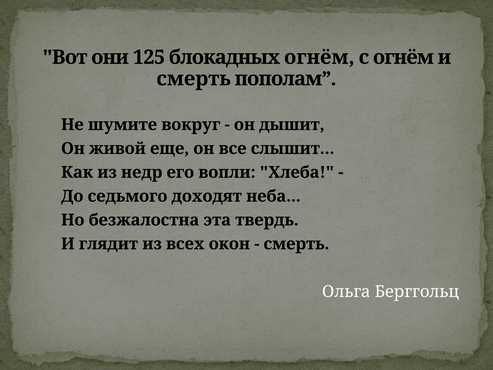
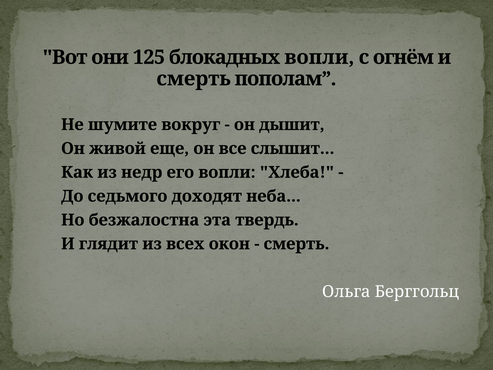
блокадных огнём: огнём -> вопли
